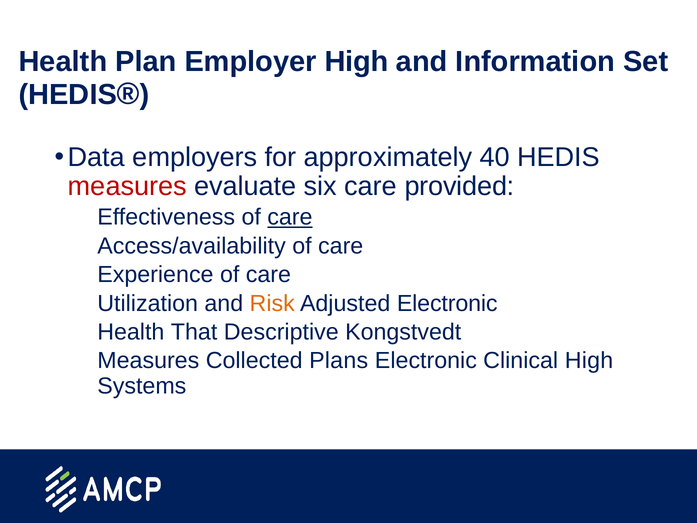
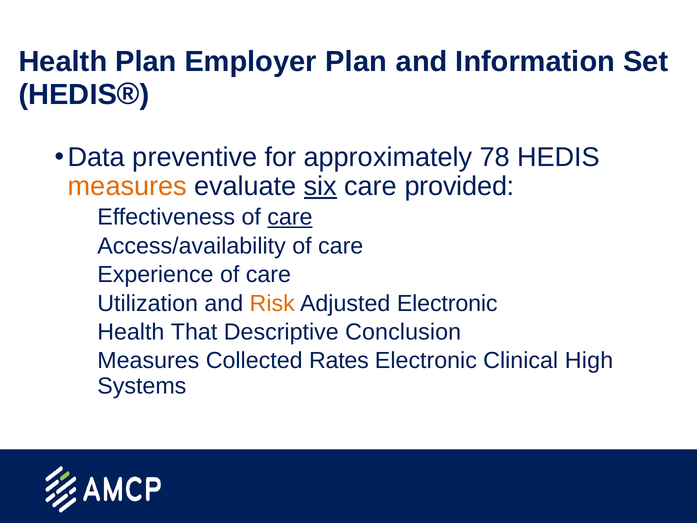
Employer High: High -> Plan
employers: employers -> preventive
40: 40 -> 78
measures colour: red -> orange
six underline: none -> present
Kongstvedt: Kongstvedt -> Conclusion
Plans: Plans -> Rates
